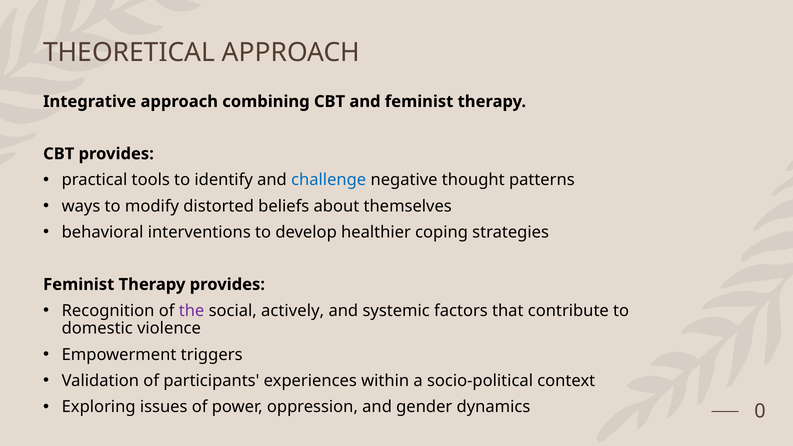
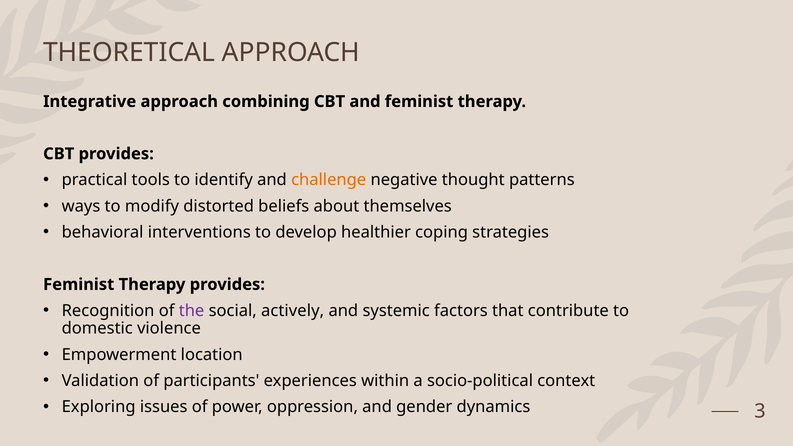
challenge colour: blue -> orange
triggers: triggers -> location
0: 0 -> 3
